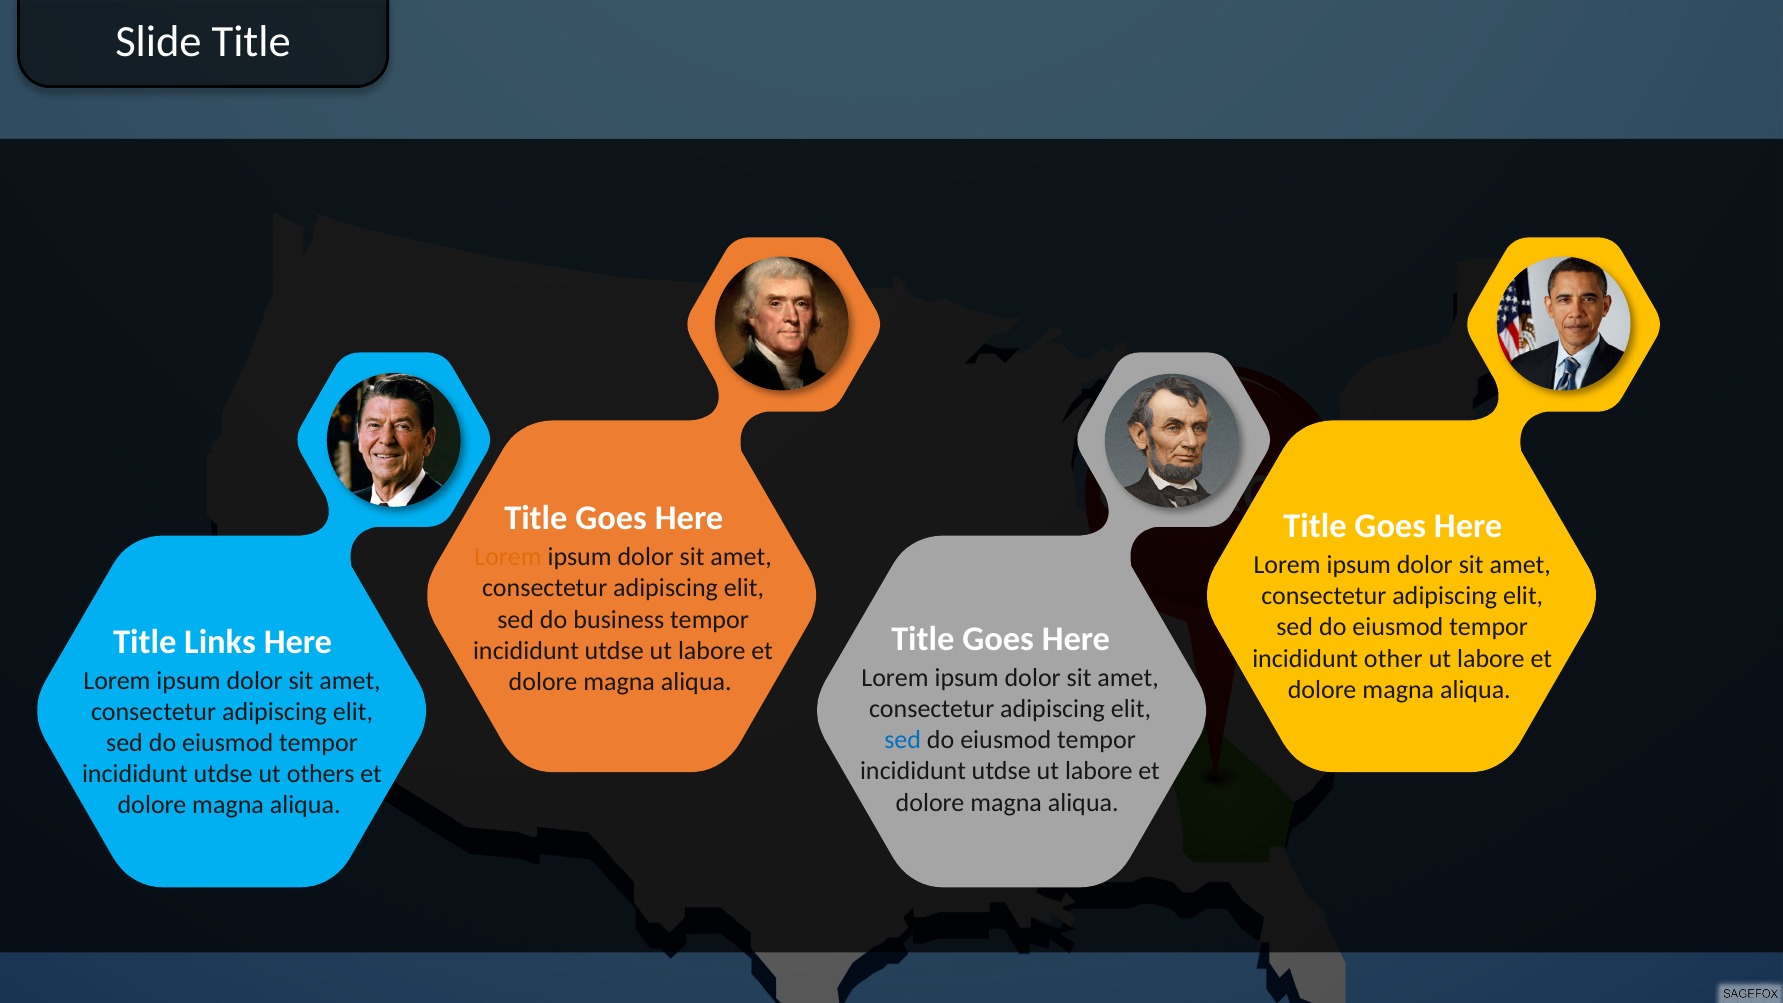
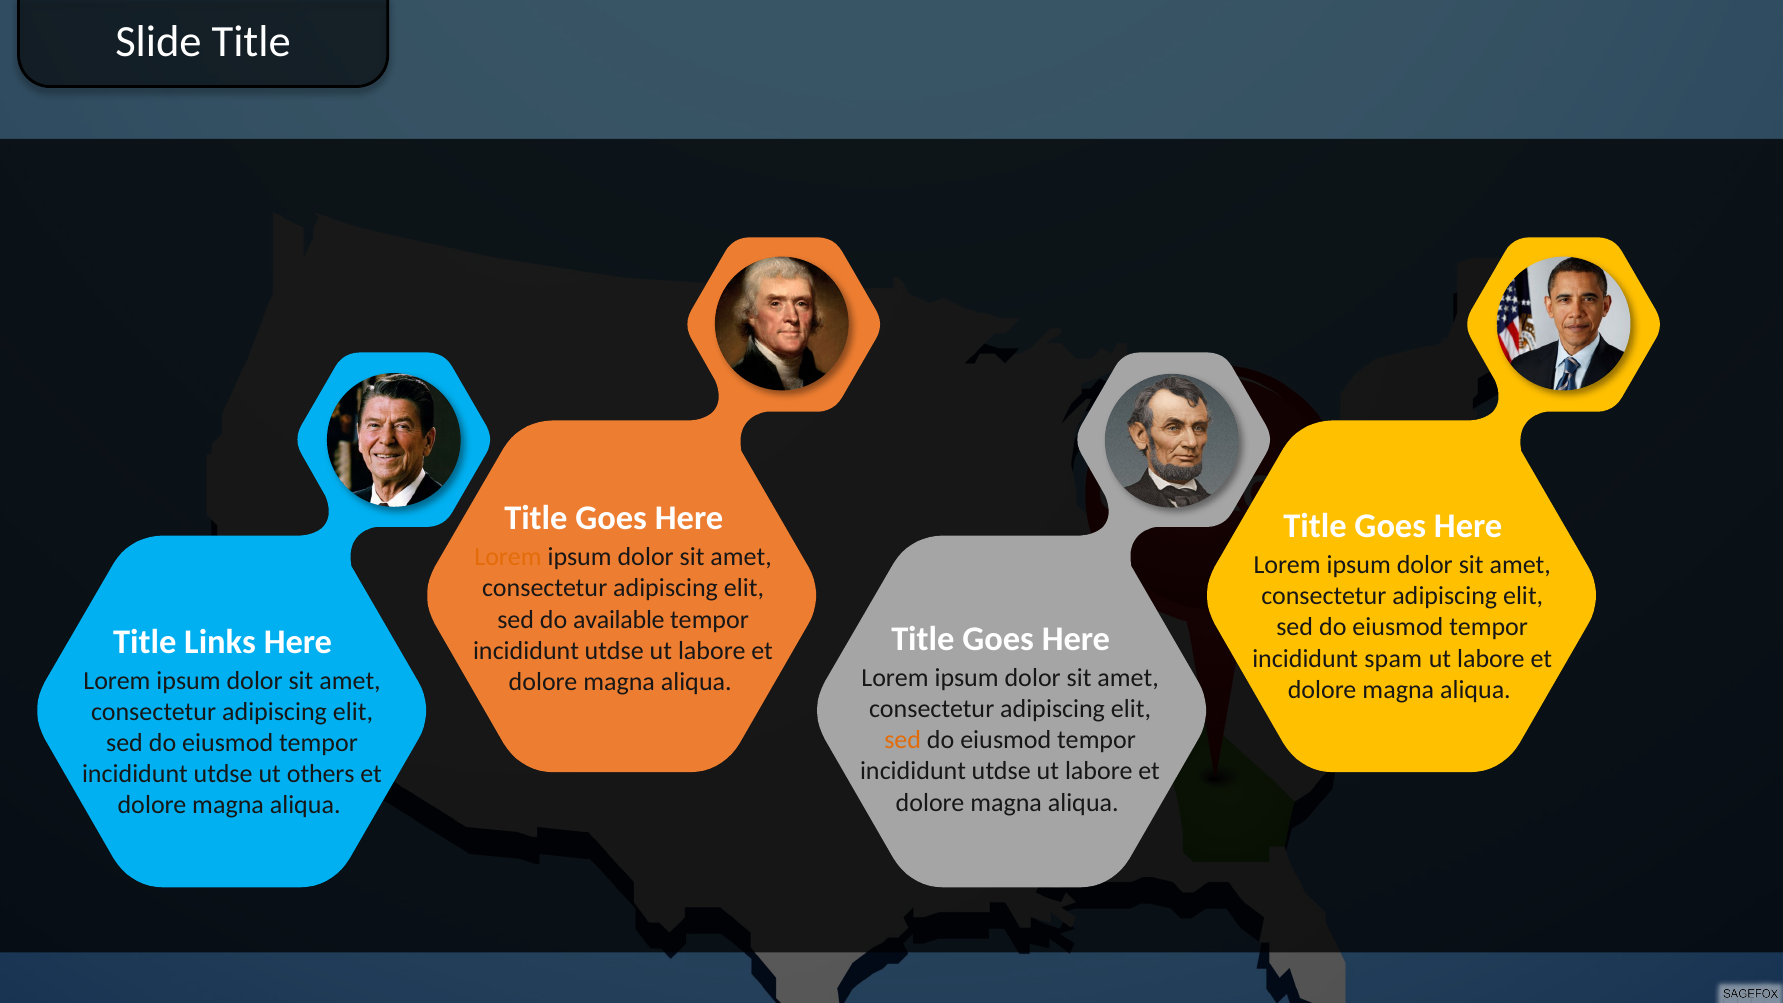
business: business -> available
other: other -> spam
sed at (903, 740) colour: blue -> orange
